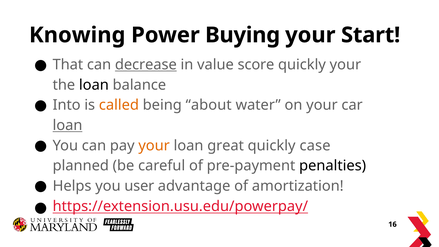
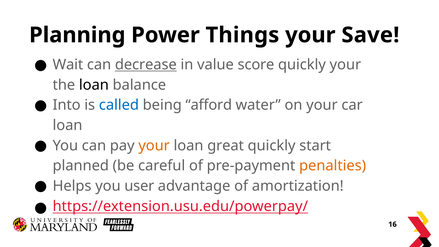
Knowing: Knowing -> Planning
Buying: Buying -> Things
Start: Start -> Save
That: That -> Wait
called colour: orange -> blue
about: about -> afford
loan at (68, 125) underline: present -> none
case: case -> start
penalties colour: black -> orange
